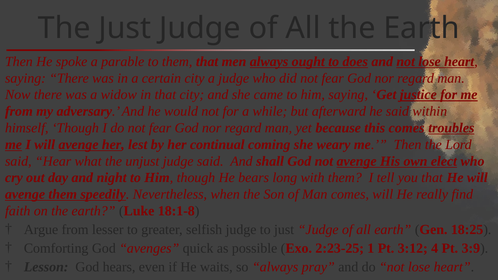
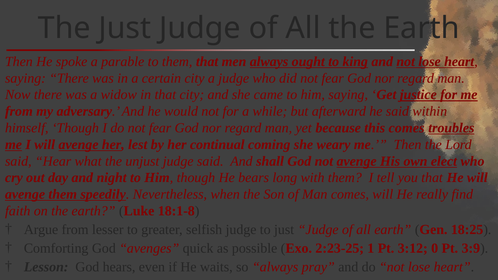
does: does -> king
4: 4 -> 0
